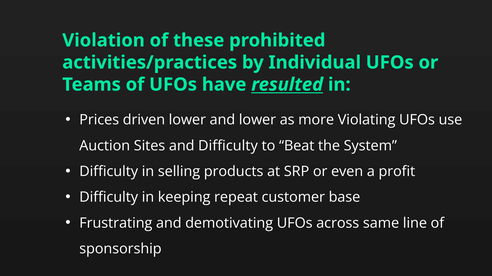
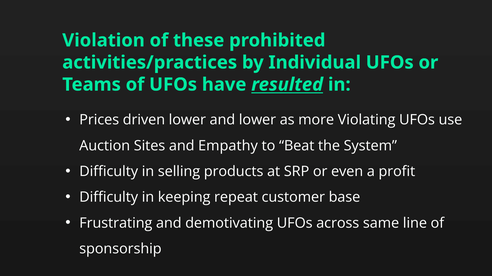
and Difficulty: Difficulty -> Empathy
